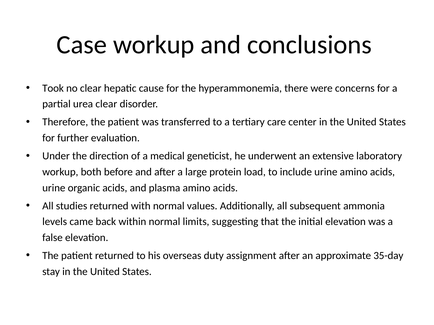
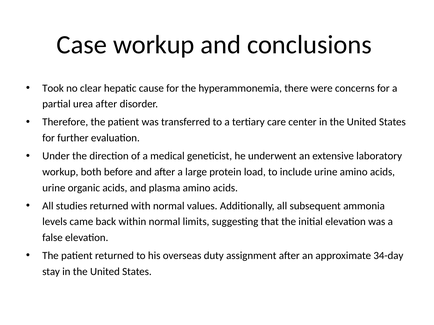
urea clear: clear -> after
35-day: 35-day -> 34-day
